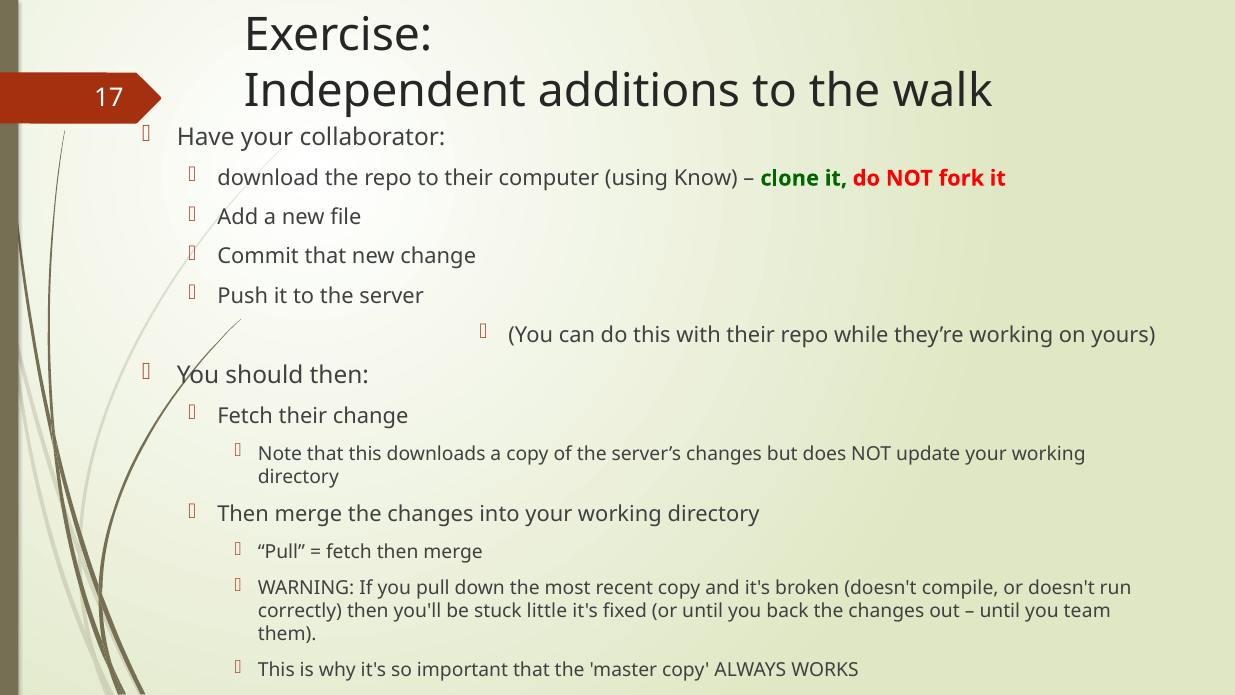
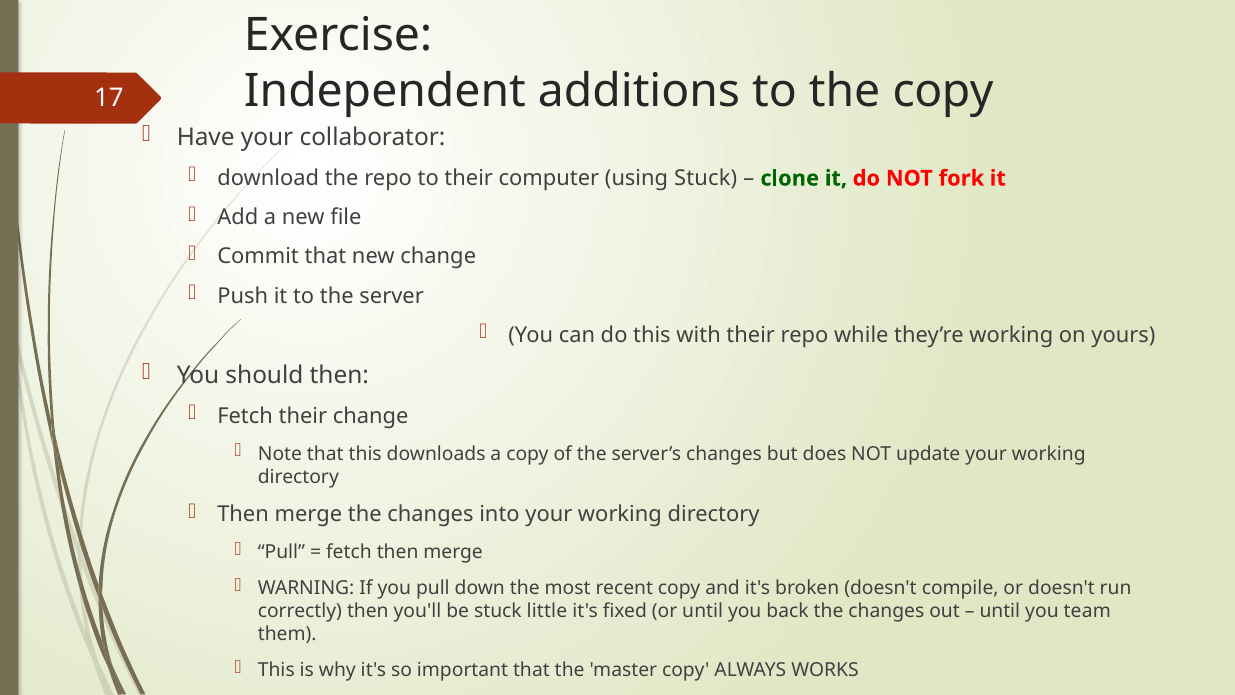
the walk: walk -> copy
using Know: Know -> Stuck
